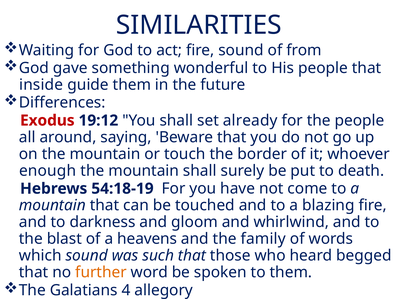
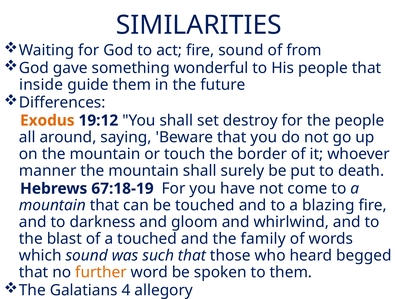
Exodus colour: red -> orange
already: already -> destroy
enough: enough -> manner
54:18-19: 54:18-19 -> 67:18-19
a heavens: heavens -> touched
